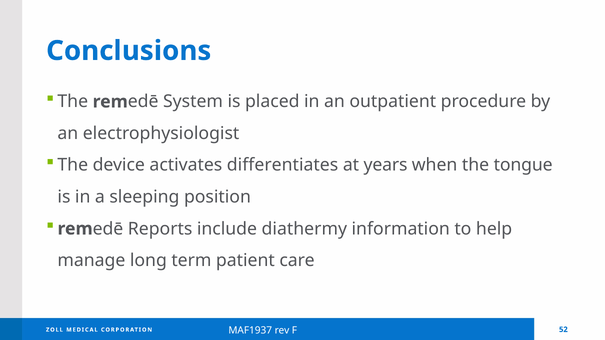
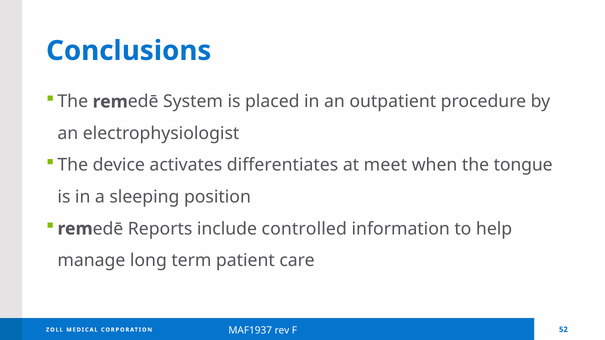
years: years -> meet
diathermy: diathermy -> controlled
